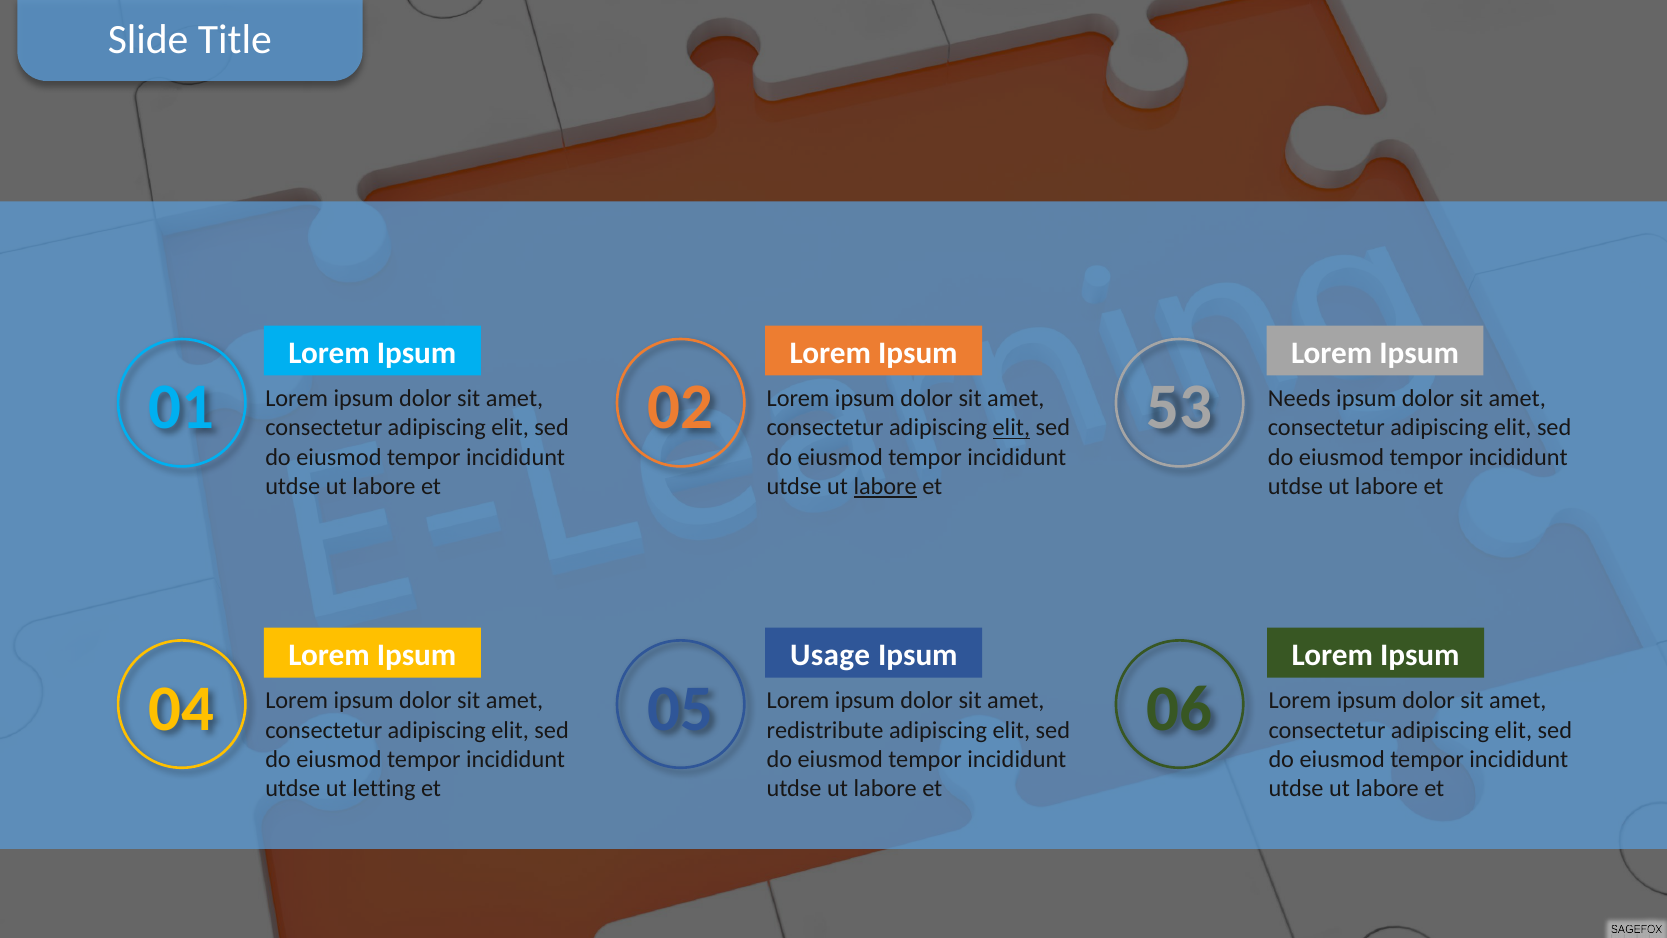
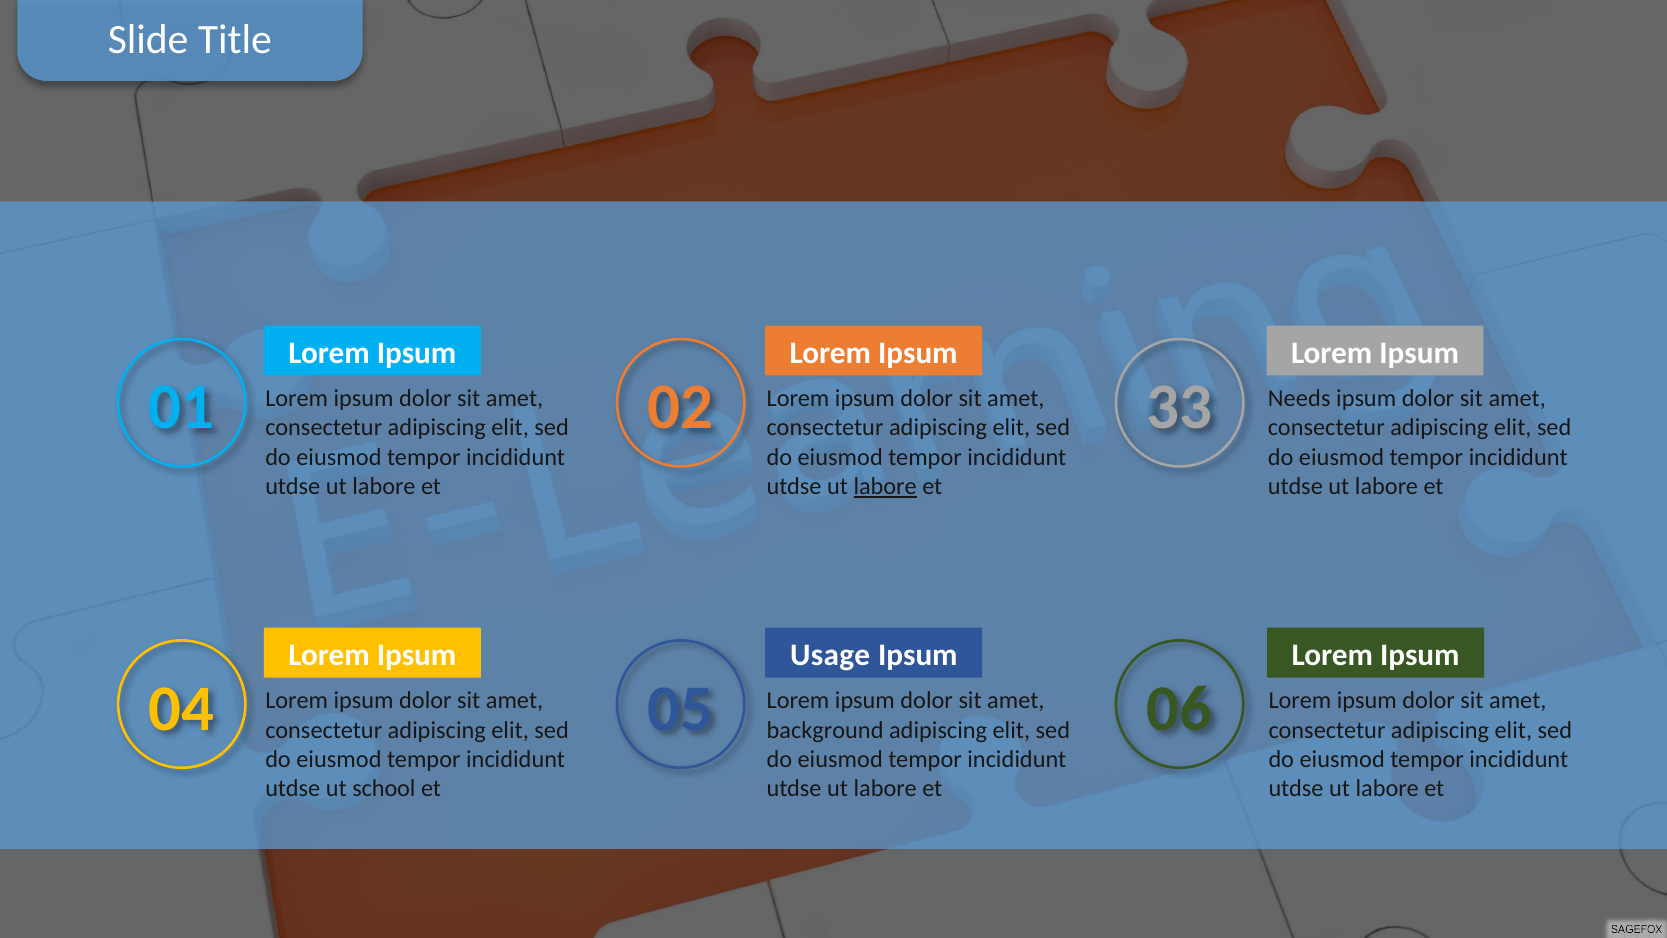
53: 53 -> 33
elit at (1011, 428) underline: present -> none
redistribute: redistribute -> background
letting: letting -> school
